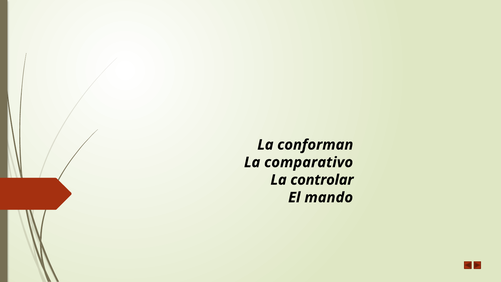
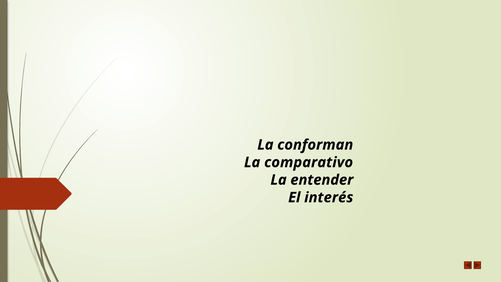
controlar: controlar -> entender
mando: mando -> interés
